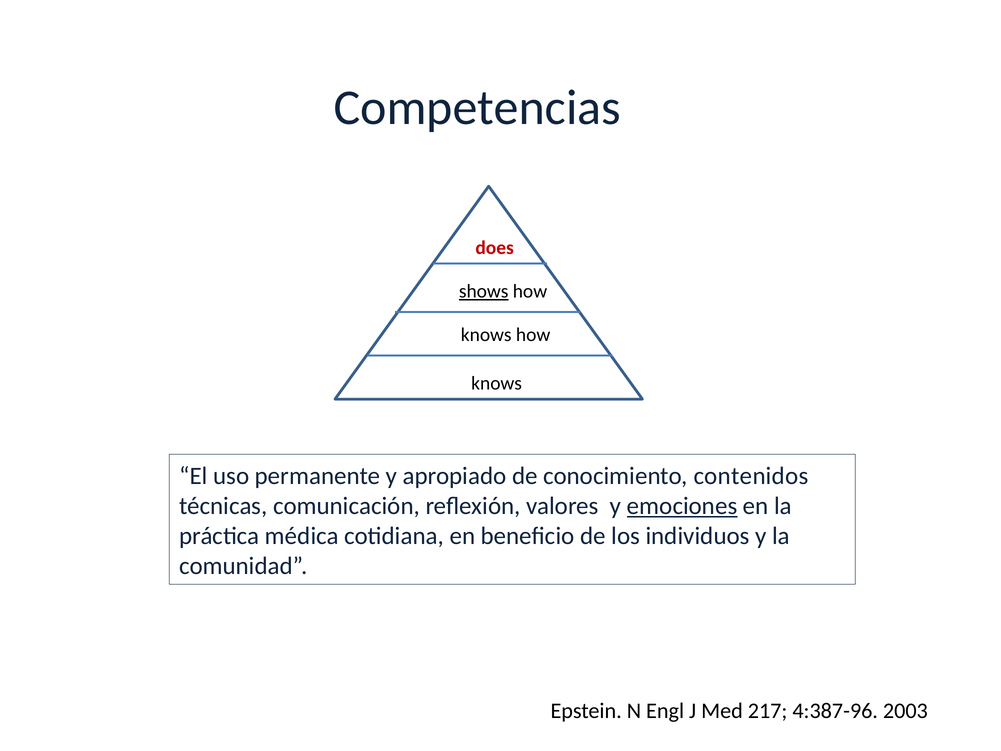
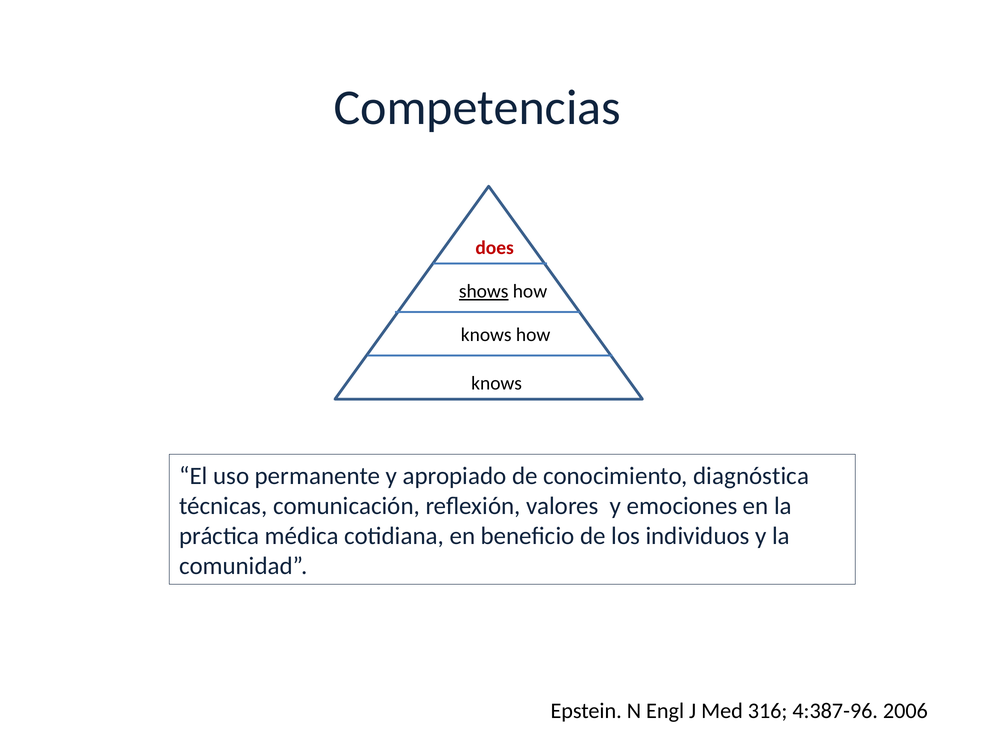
contenidos: contenidos -> diagnóstica
emociones underline: present -> none
217: 217 -> 316
2003: 2003 -> 2006
